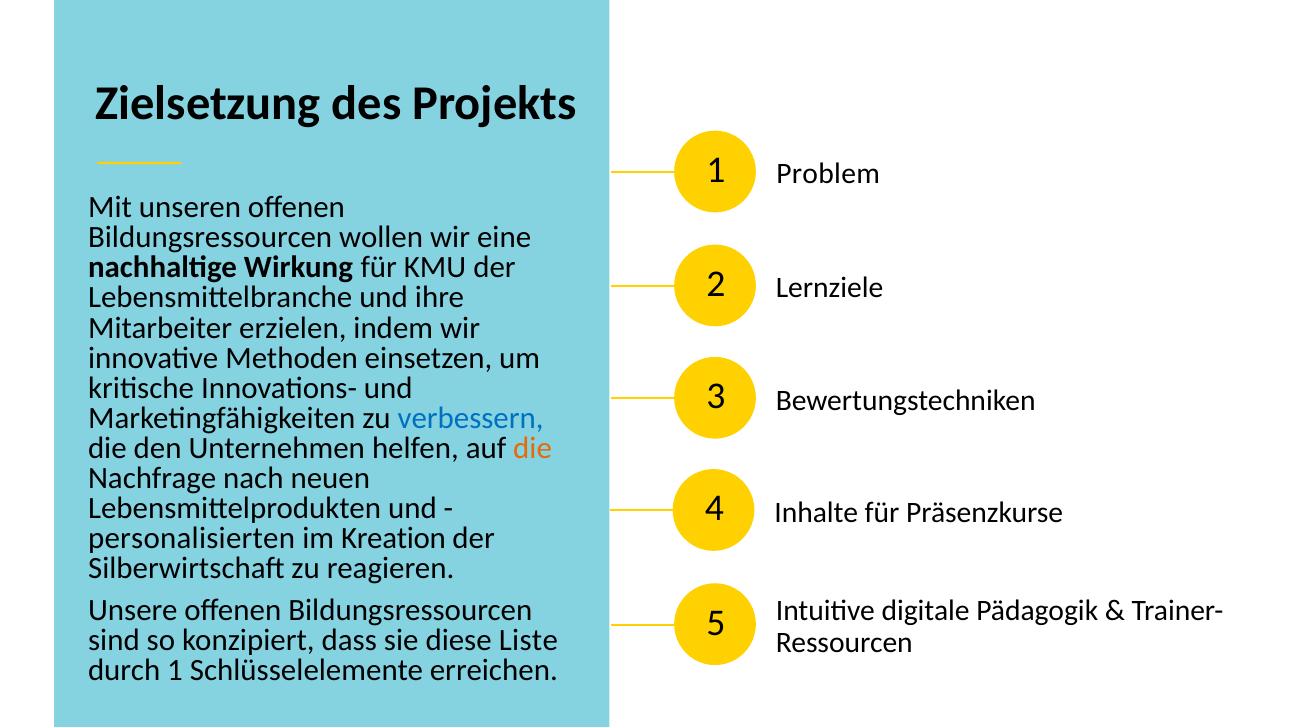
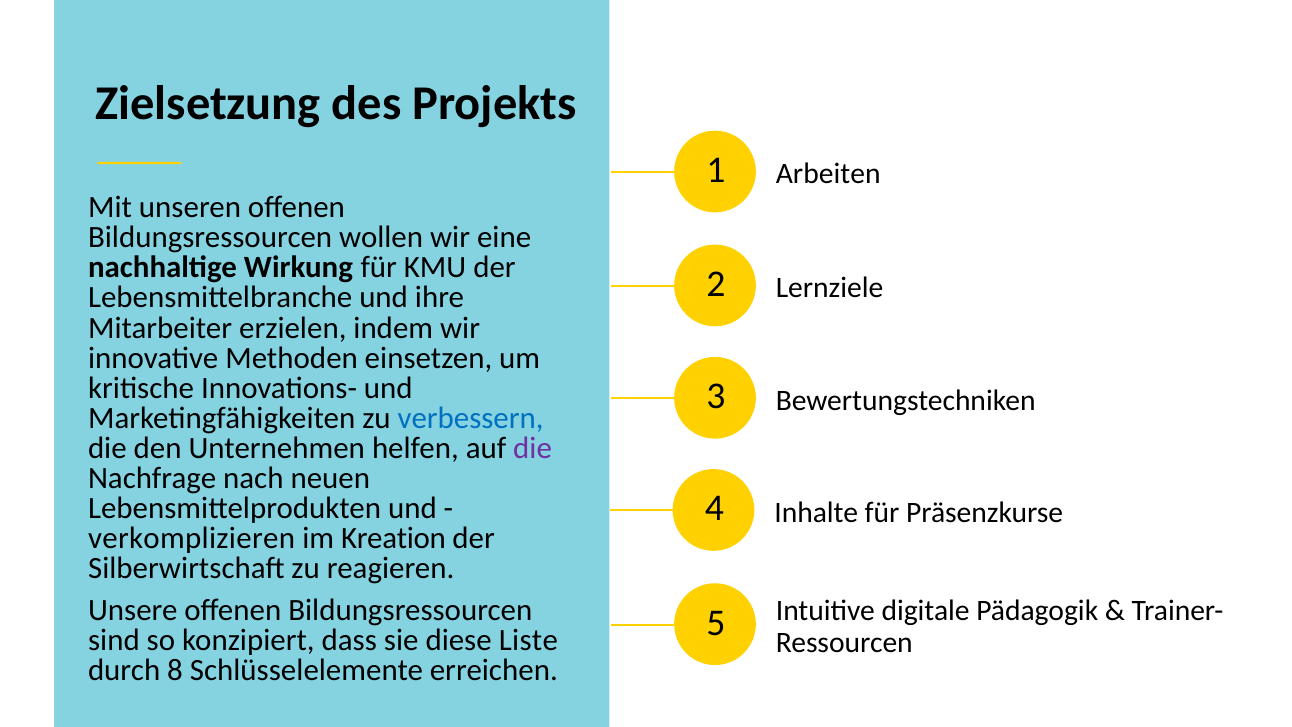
Problem: Problem -> Arbeiten
die at (533, 448) colour: orange -> purple
personalisierten: personalisierten -> verkomplizieren
durch 1: 1 -> 8
